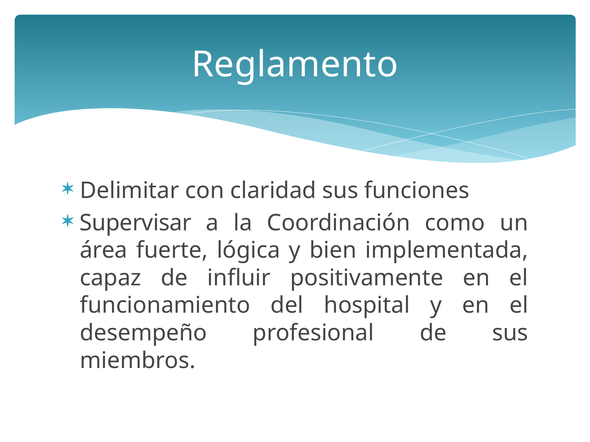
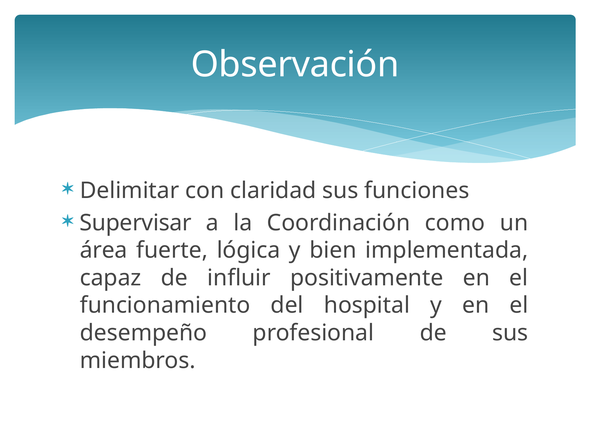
Reglamento: Reglamento -> Observación
